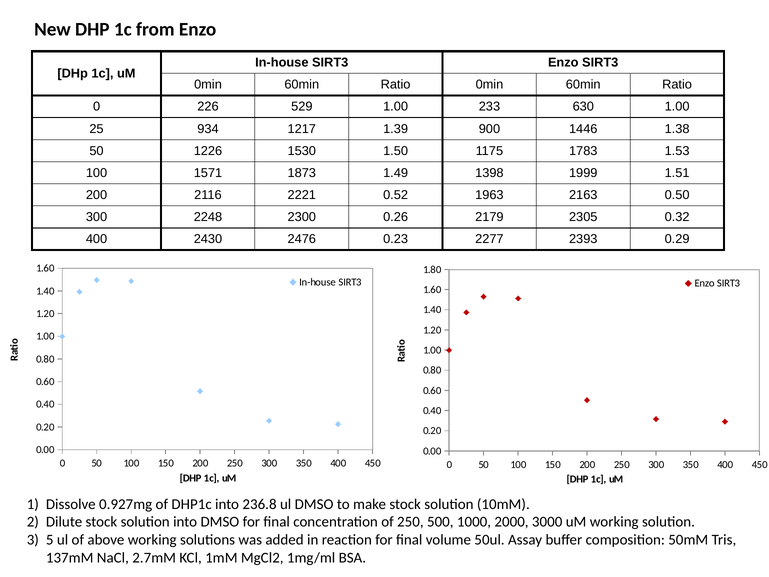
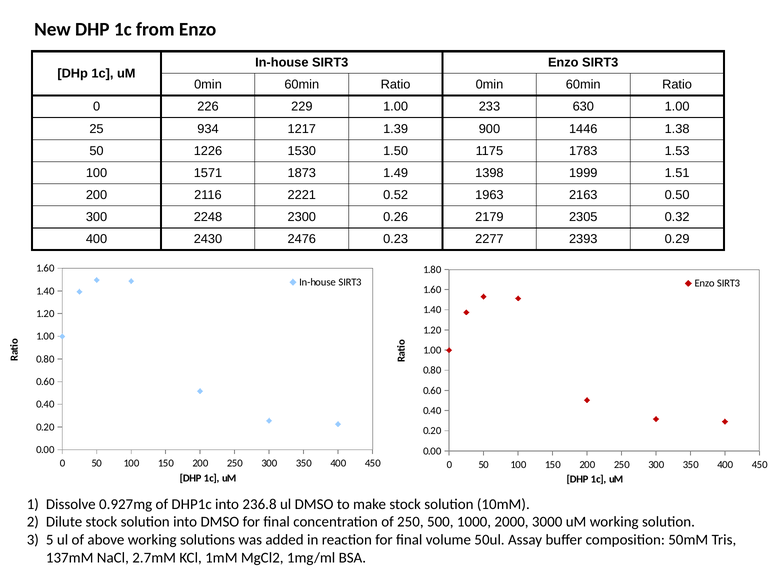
529: 529 -> 229
